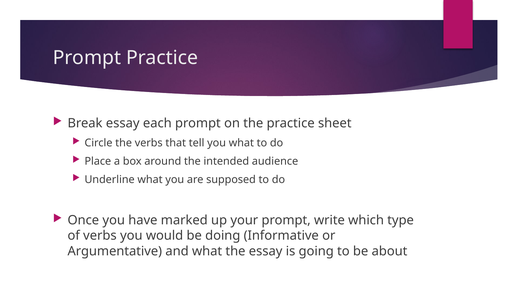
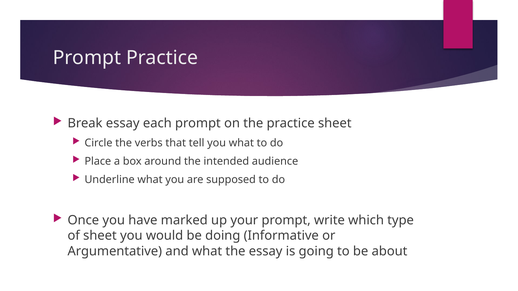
of verbs: verbs -> sheet
